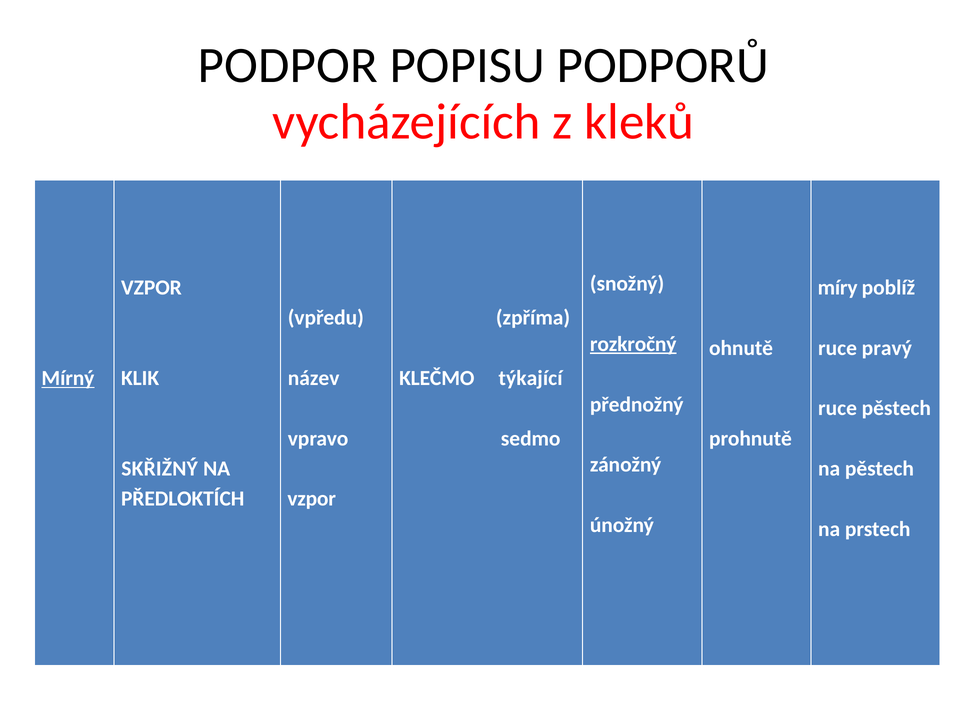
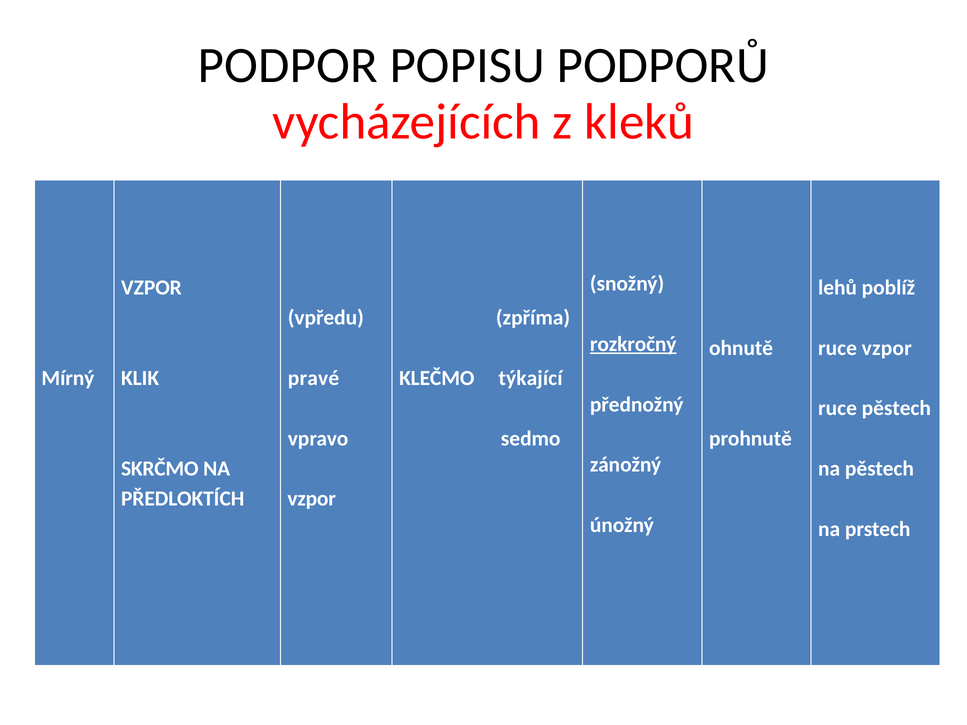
míry: míry -> lehů
ruce pravý: pravý -> vzpor
Mírný underline: present -> none
název: název -> pravé
SKŘIŽNÝ: SKŘIŽNÝ -> SKRČMO
